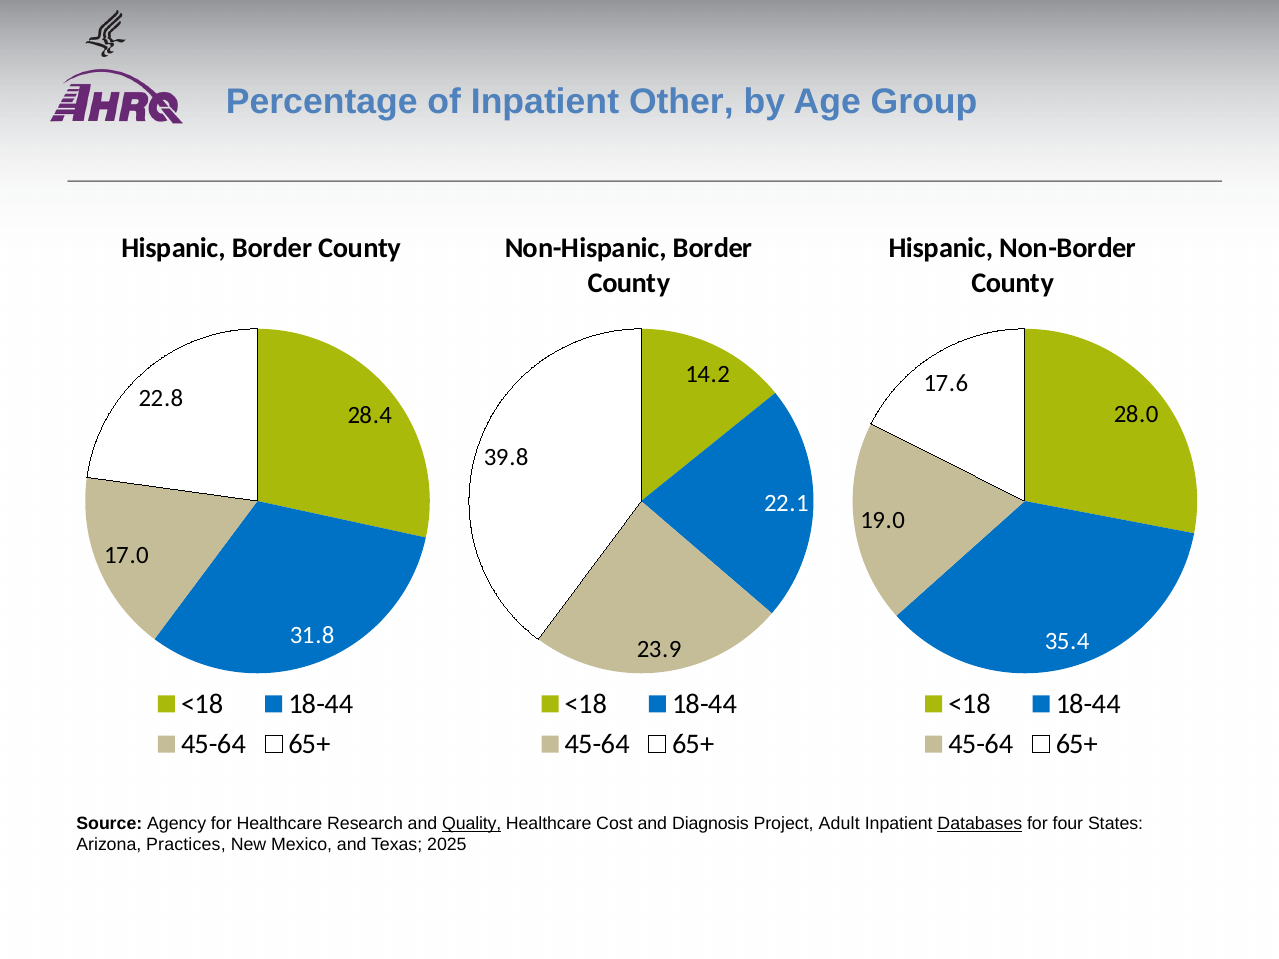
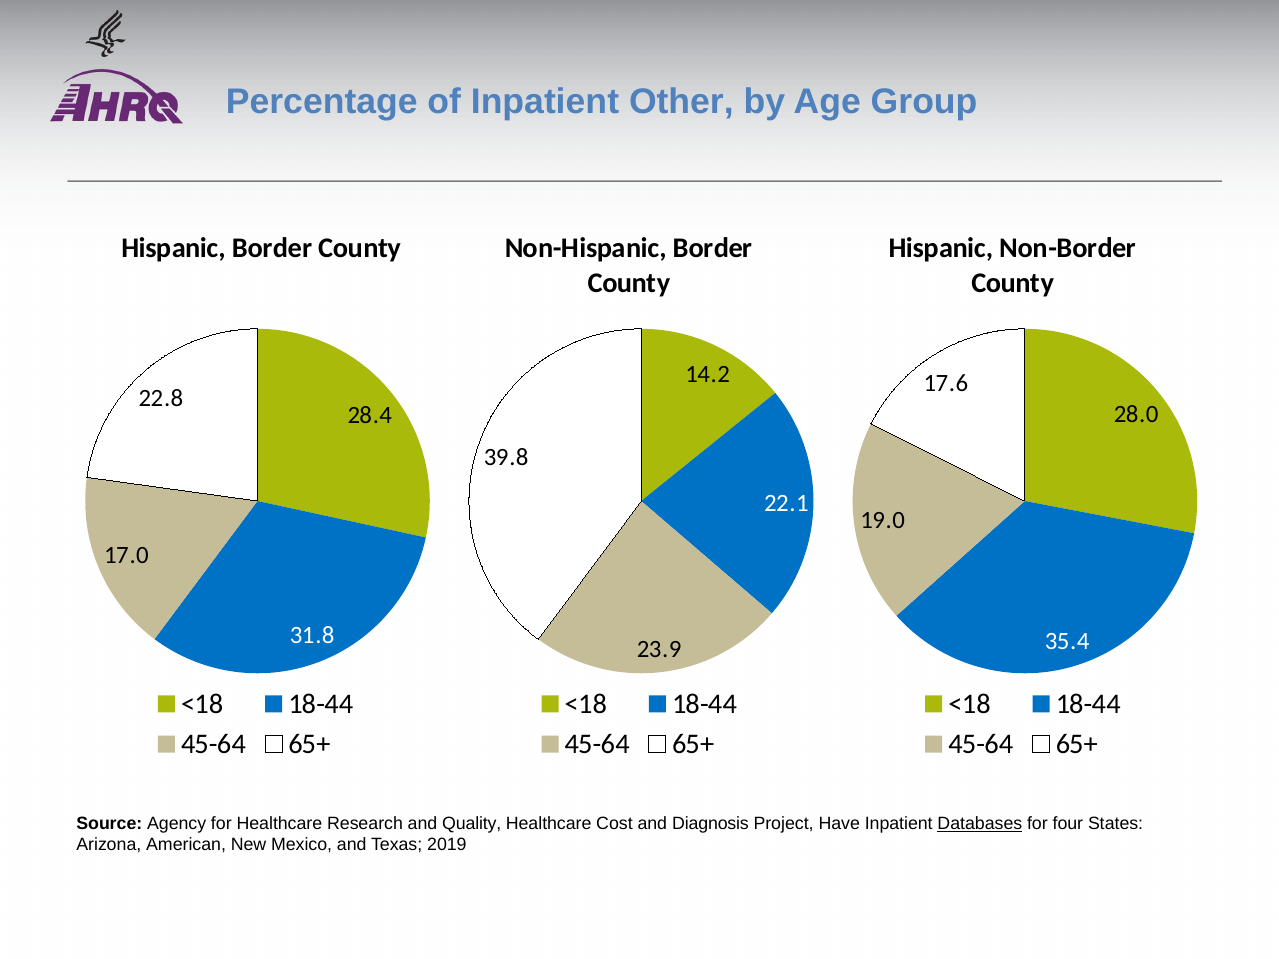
Quality underline: present -> none
Adult: Adult -> Have
Practices: Practices -> American
2025: 2025 -> 2019
